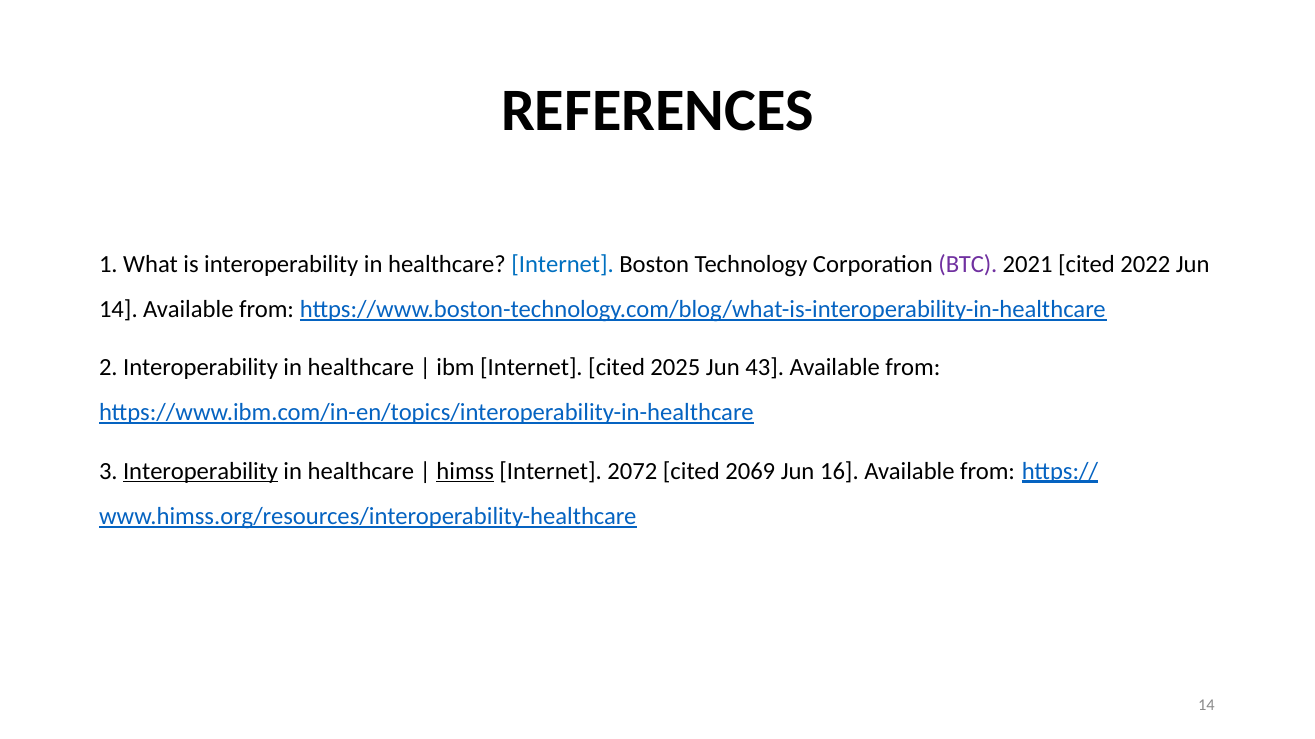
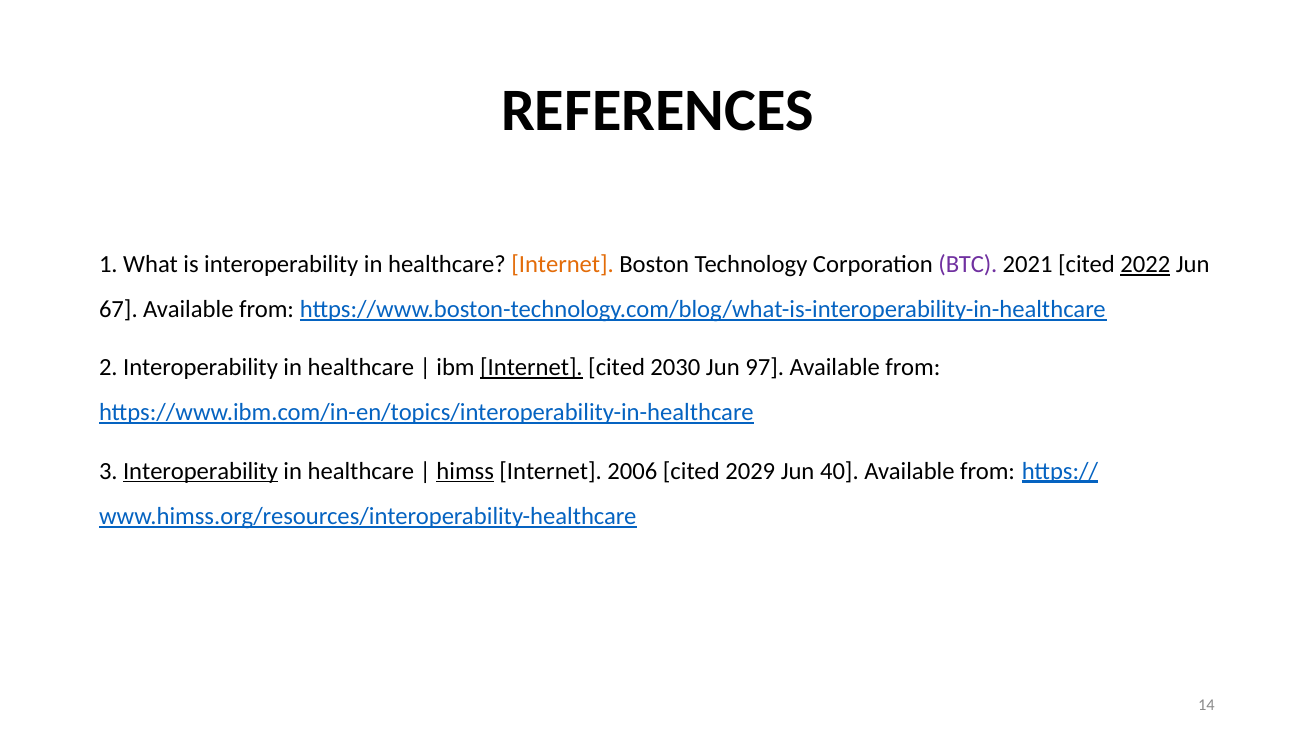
Internet at (563, 265) colour: blue -> orange
2022 underline: none -> present
14 at (118, 309): 14 -> 67
Internet at (531, 368) underline: none -> present
2025: 2025 -> 2030
43: 43 -> 97
2072: 2072 -> 2006
2069: 2069 -> 2029
16: 16 -> 40
